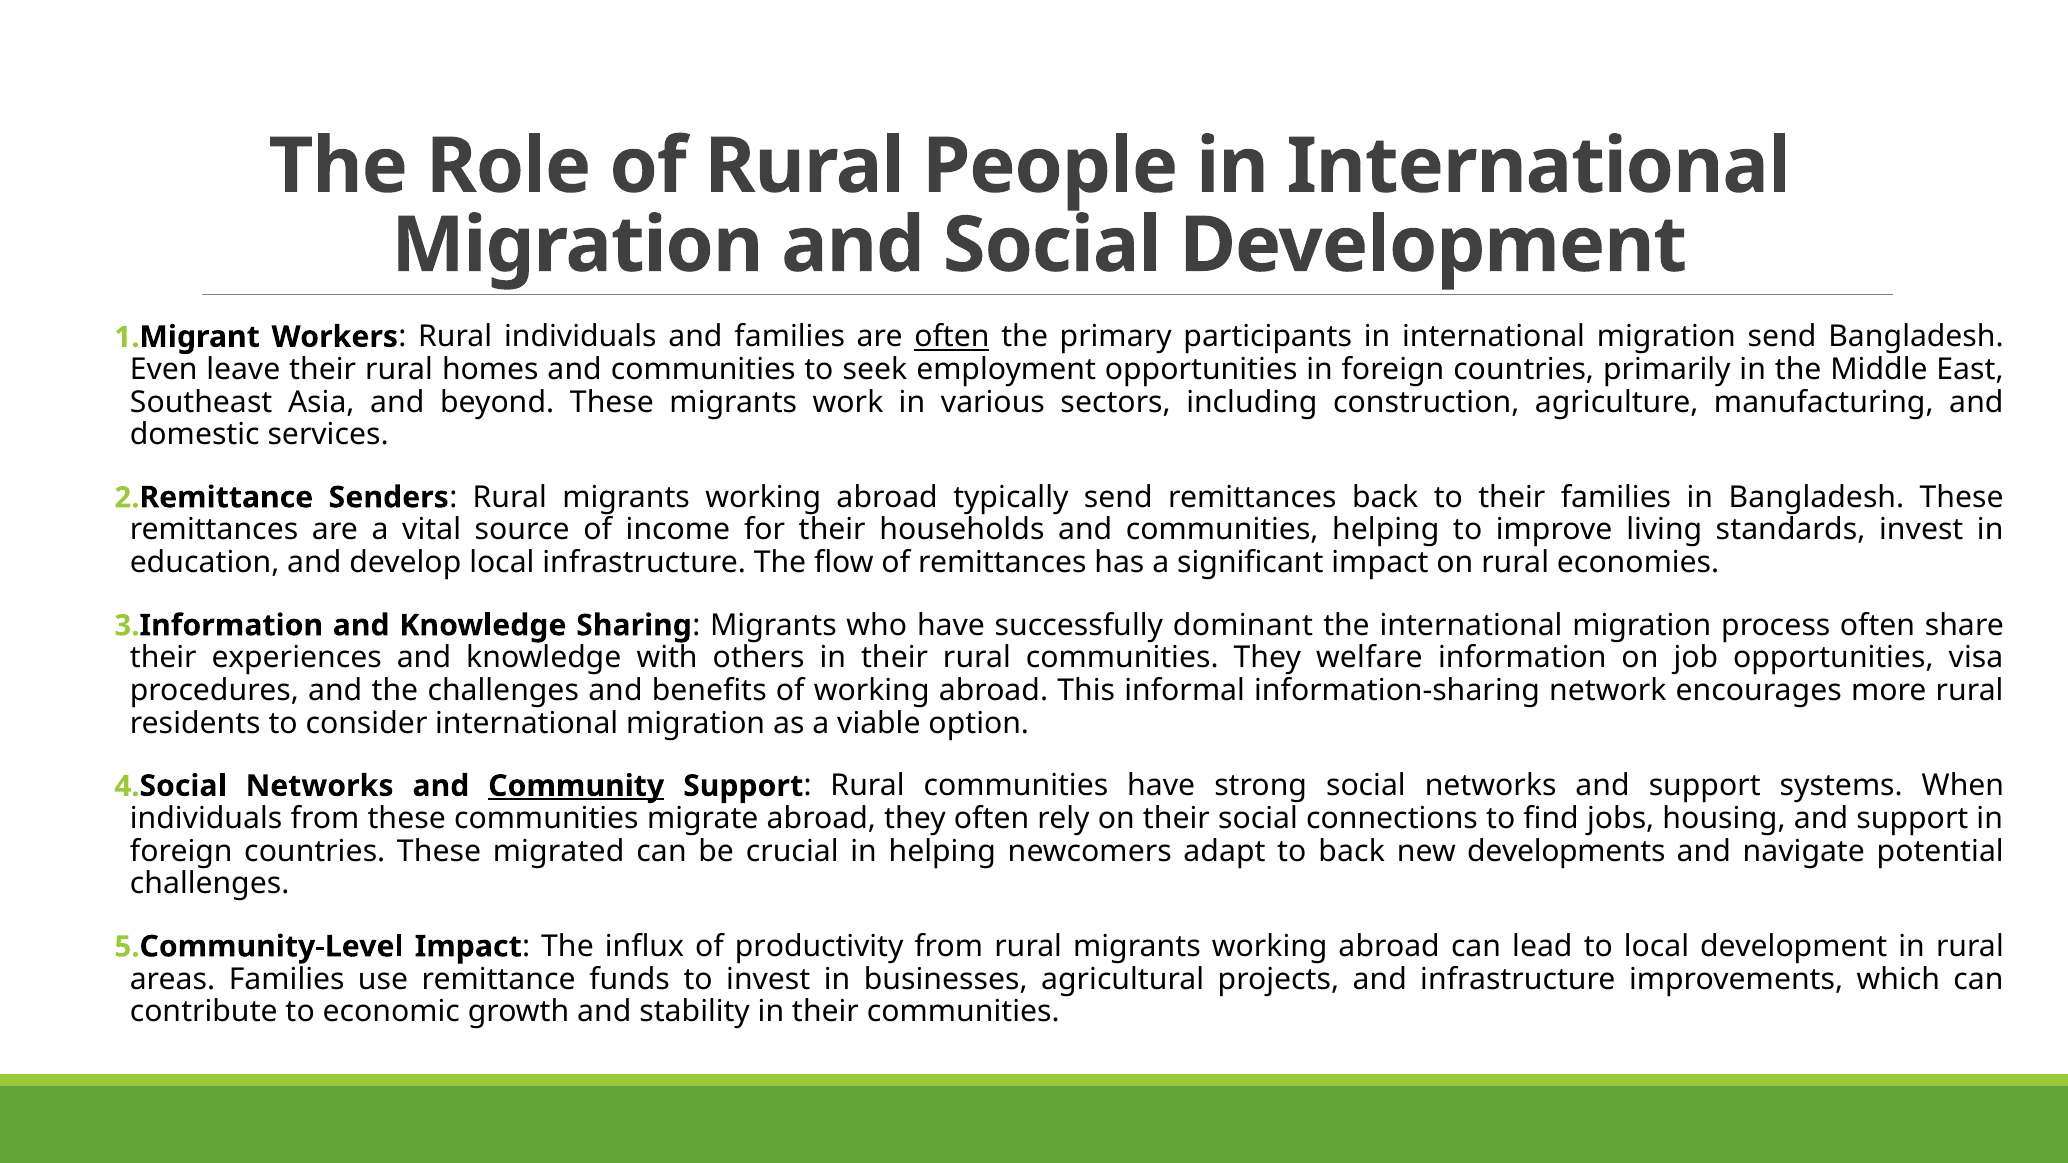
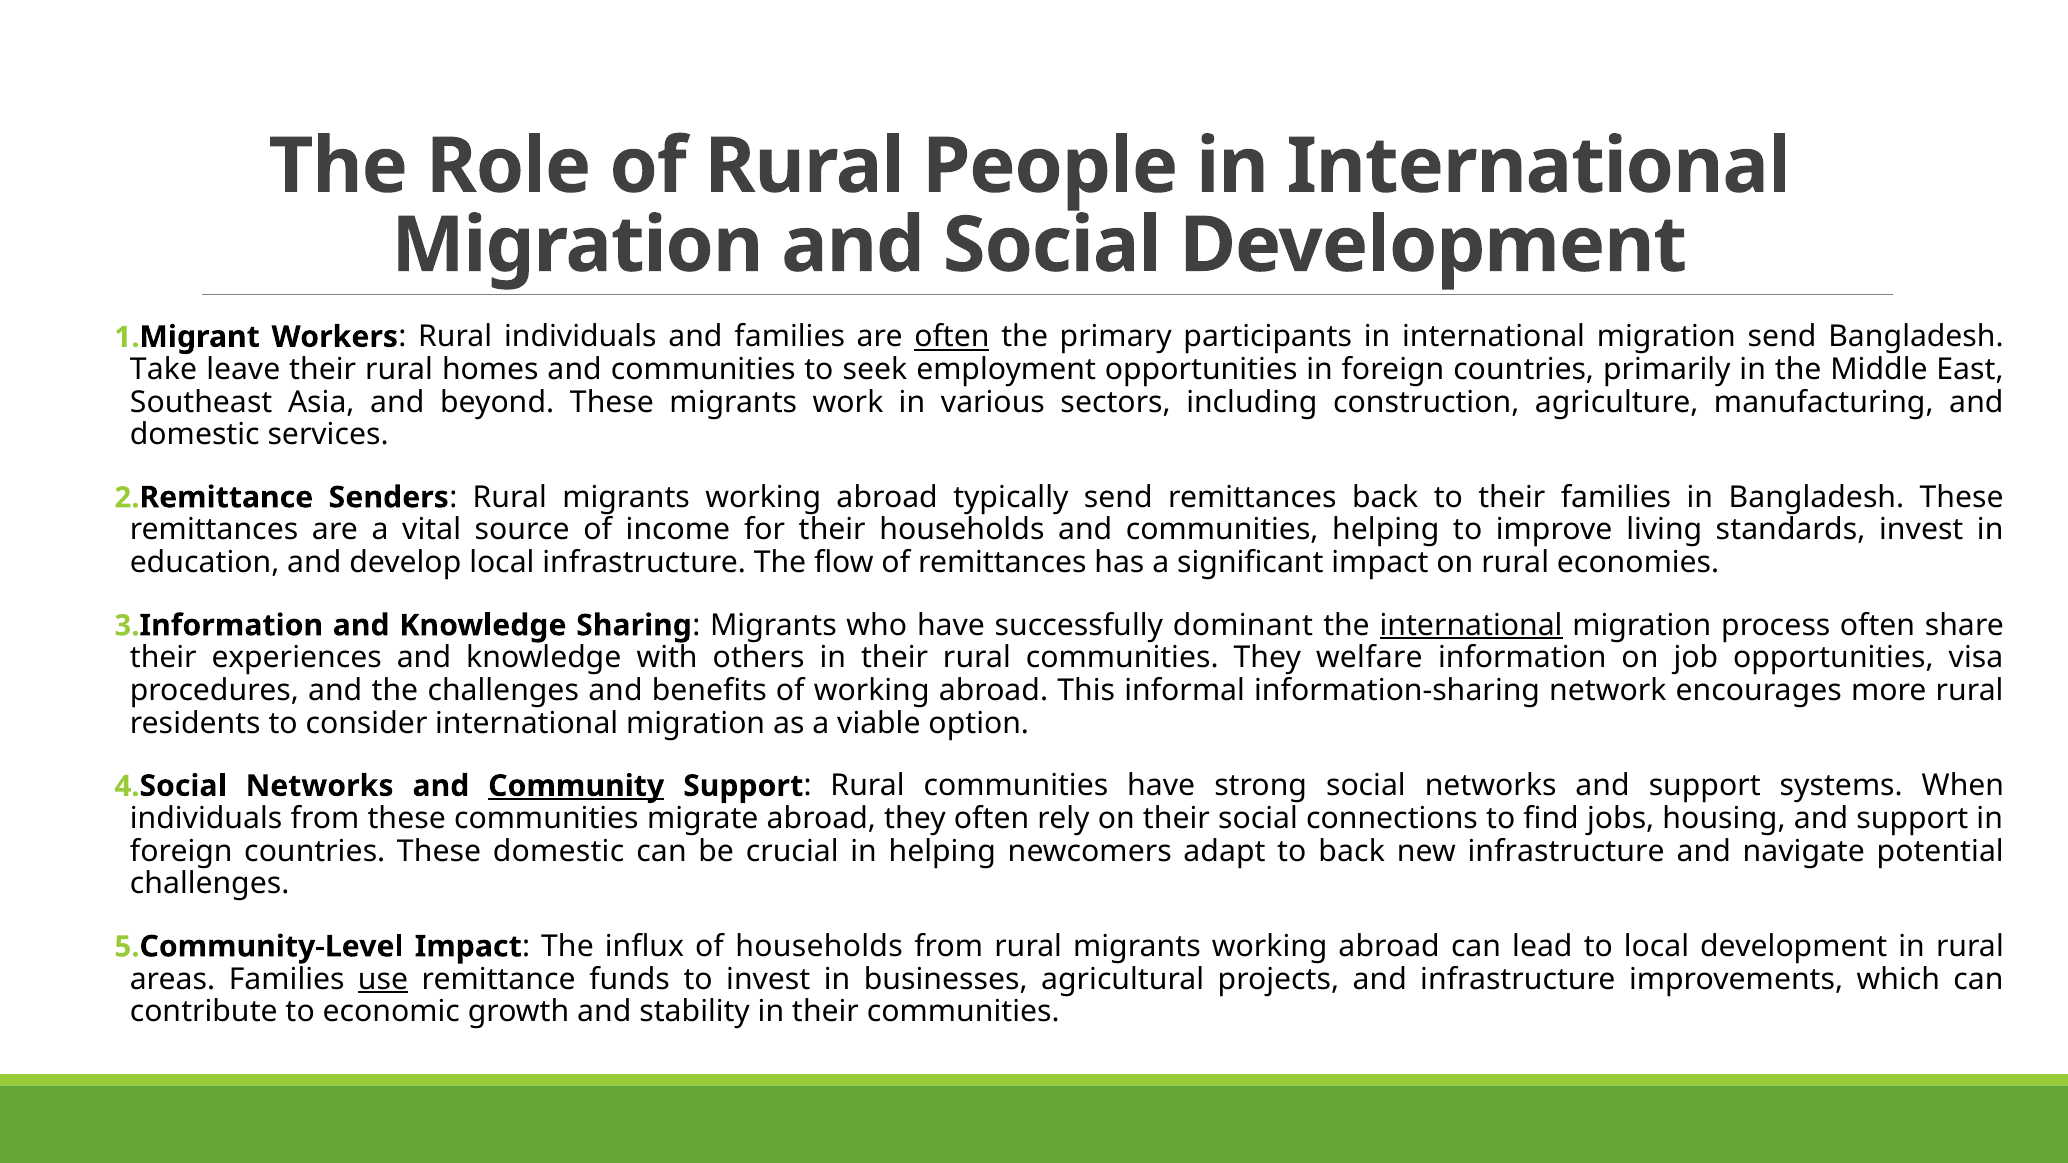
Even: Even -> Take
international at (1471, 626) underline: none -> present
These migrated: migrated -> domestic
new developments: developments -> infrastructure
of productivity: productivity -> households
use underline: none -> present
